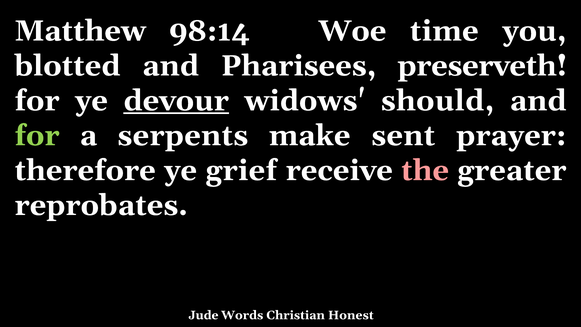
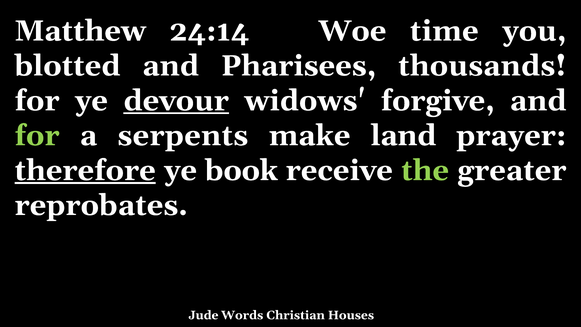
98:14: 98:14 -> 24:14
preserveth: preserveth -> thousands
should: should -> forgive
sent: sent -> land
therefore underline: none -> present
grief: grief -> book
the colour: pink -> light green
Honest: Honest -> Houses
